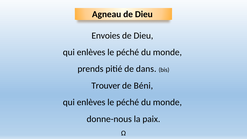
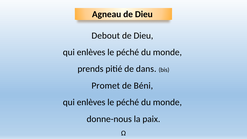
Envoies: Envoies -> Debout
Trouver: Trouver -> Promet
